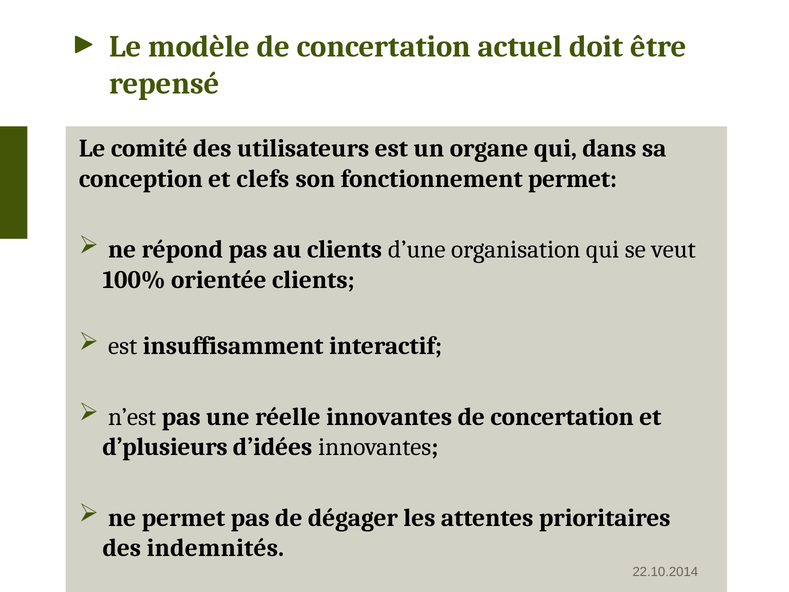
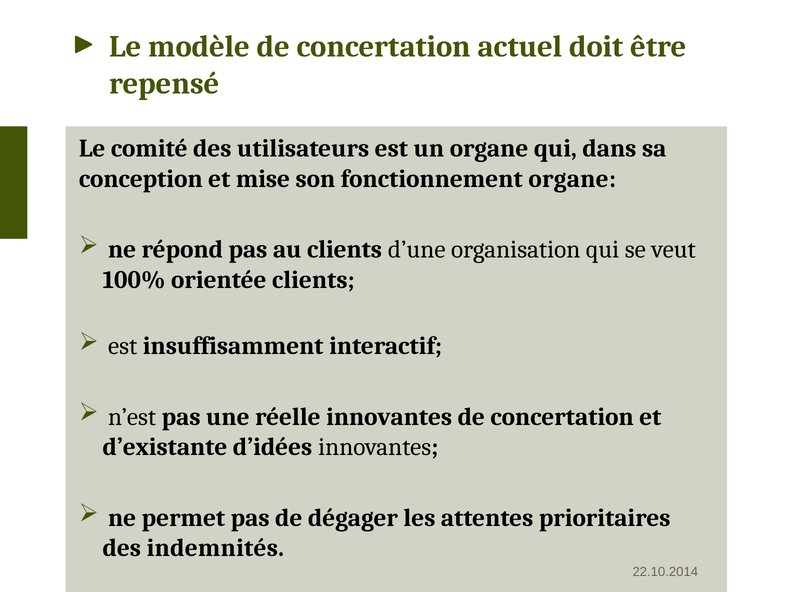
clefs: clefs -> mise
fonctionnement permet: permet -> organe
d’plusieurs: d’plusieurs -> d’existante
